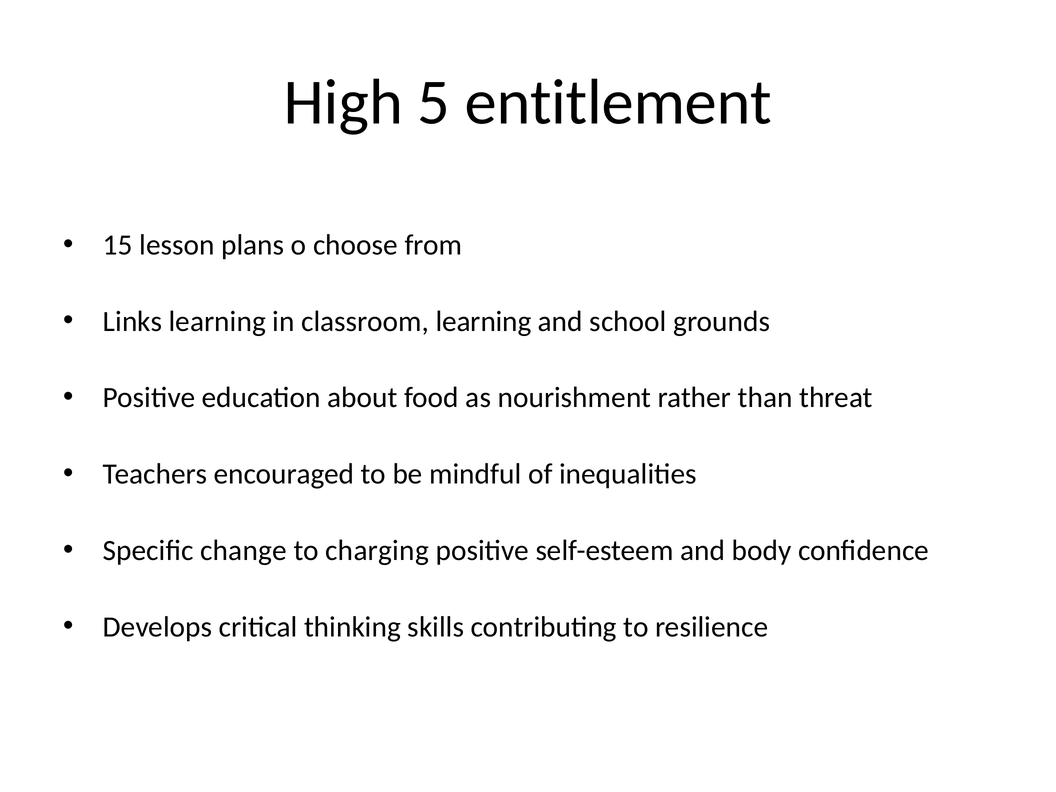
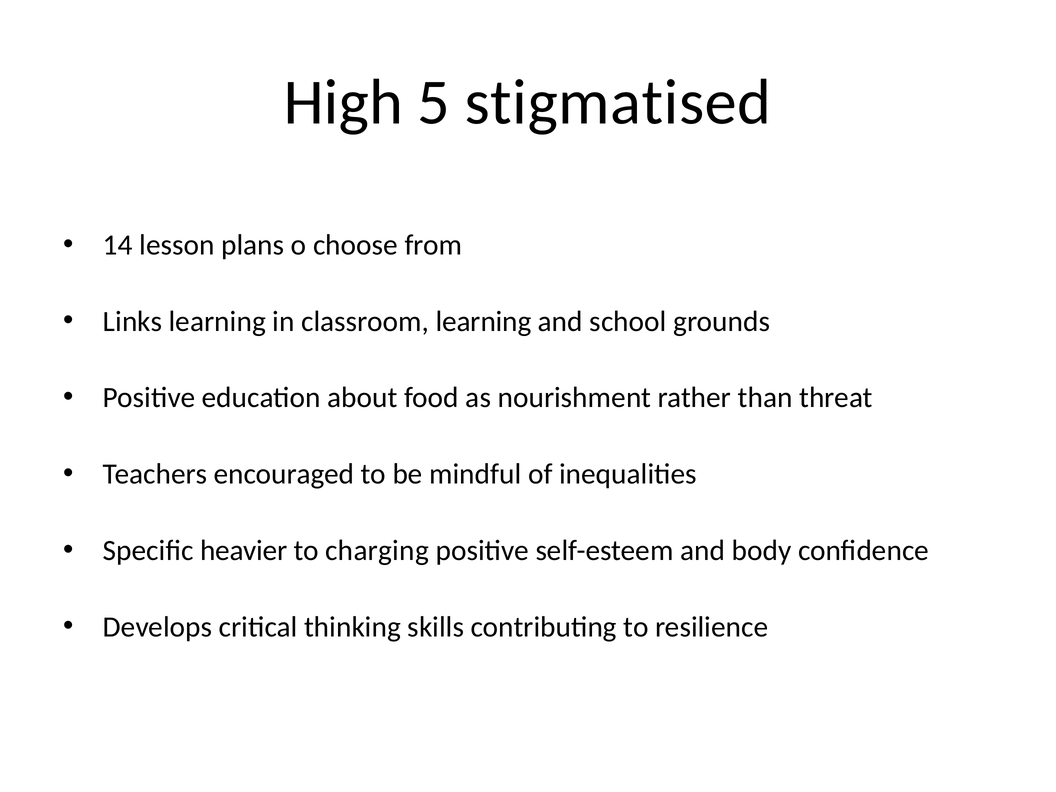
entitlement: entitlement -> stigmatised
15: 15 -> 14
change: change -> heavier
